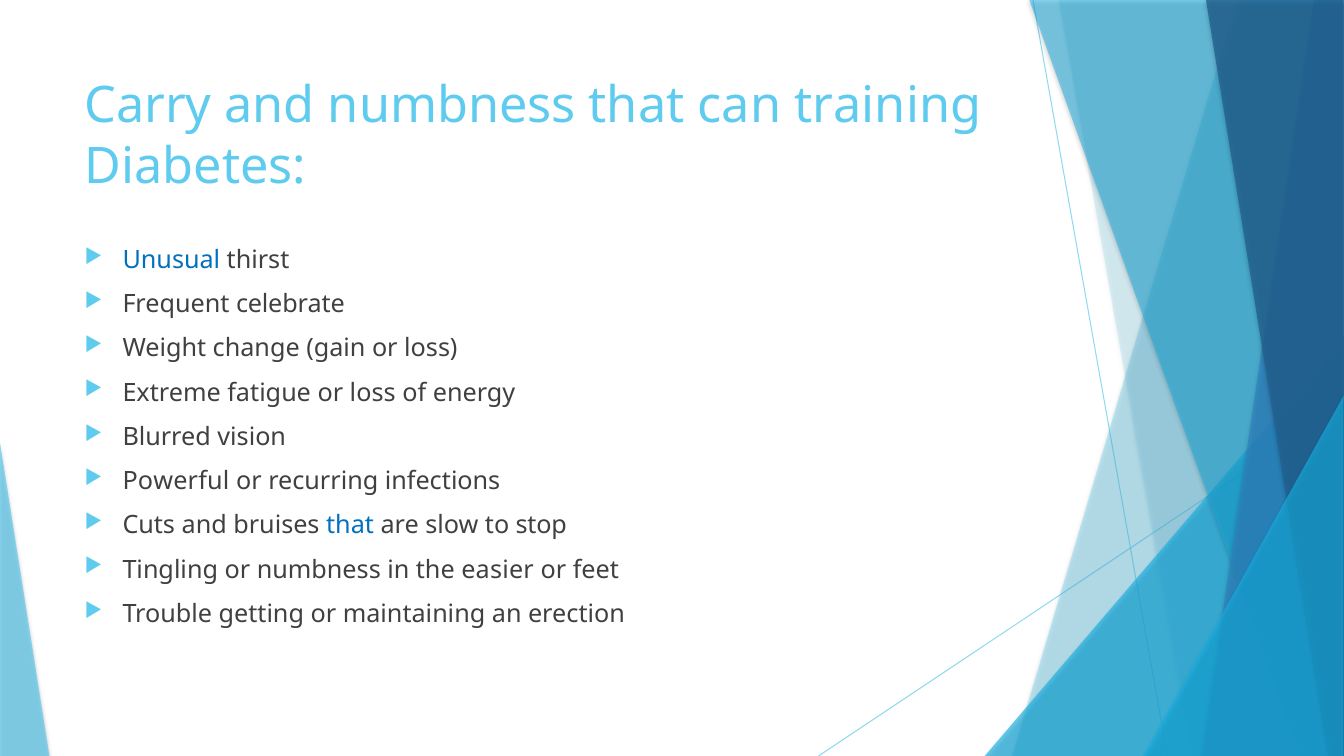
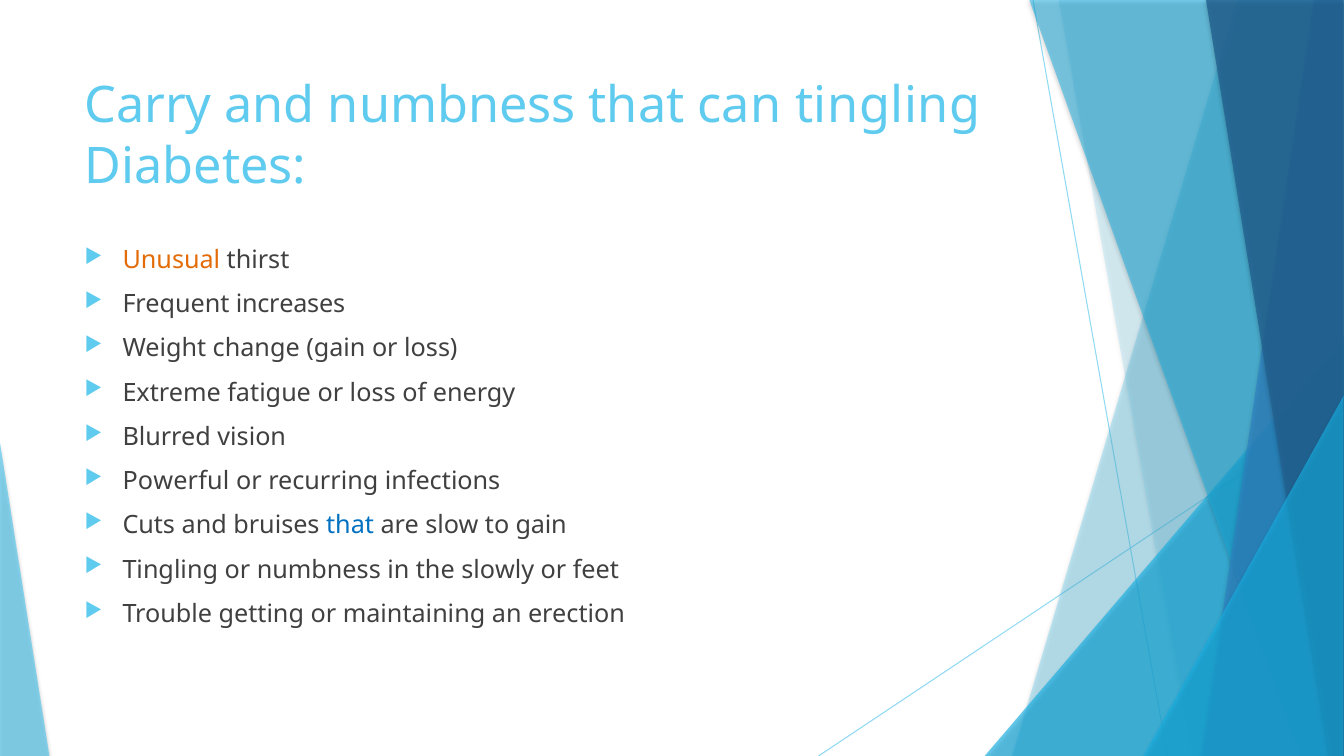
can training: training -> tingling
Unusual colour: blue -> orange
celebrate: celebrate -> increases
to stop: stop -> gain
easier: easier -> slowly
